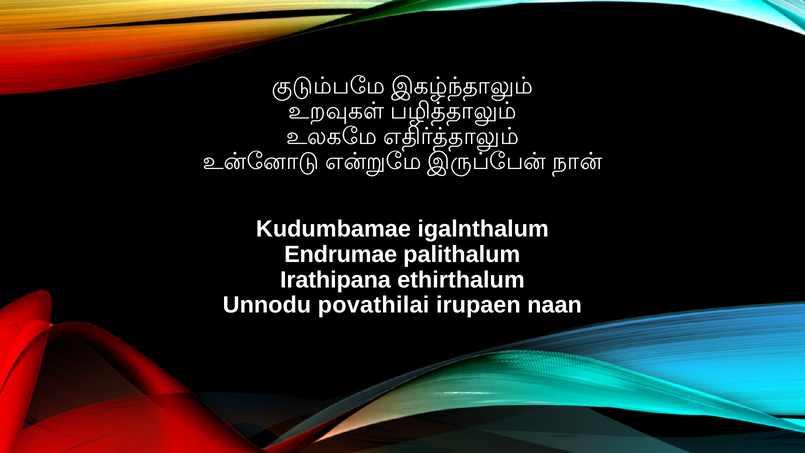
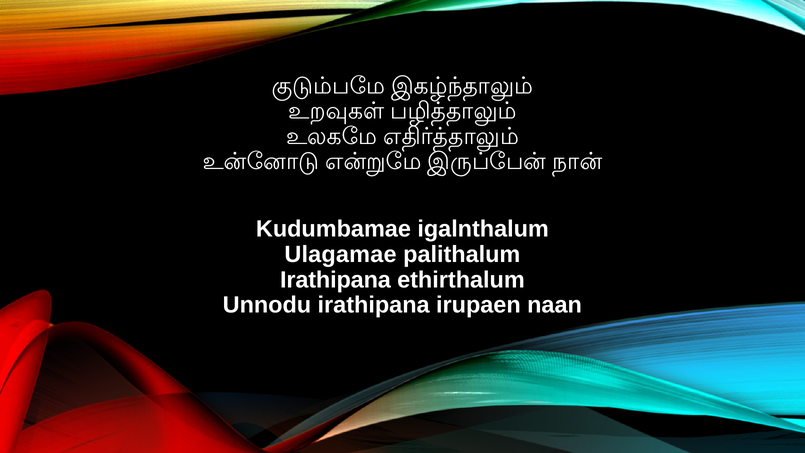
Endrumae: Endrumae -> Ulagamae
Unnodu povathilai: povathilai -> irathipana
